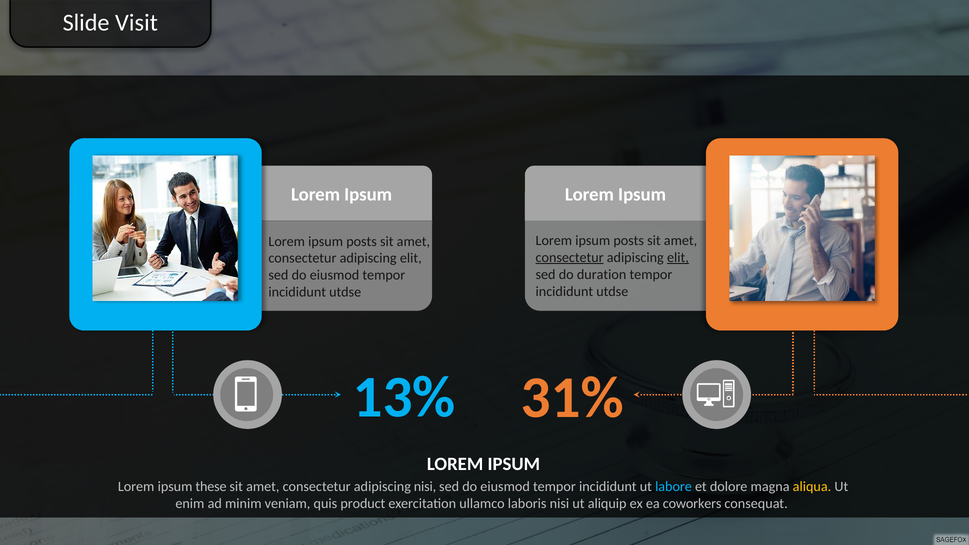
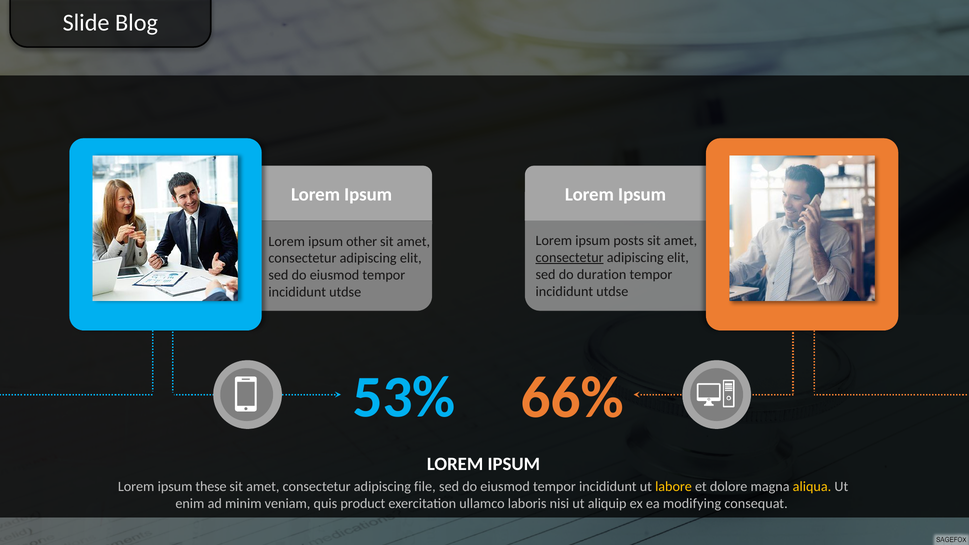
Visit: Visit -> Blog
posts at (362, 241): posts -> other
elit at (678, 258) underline: present -> none
13%: 13% -> 53%
31%: 31% -> 66%
adipiscing nisi: nisi -> file
labore colour: light blue -> yellow
coworkers: coworkers -> modifying
